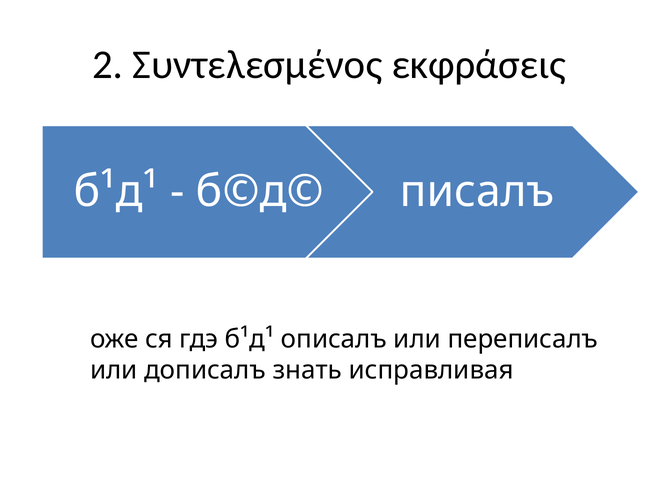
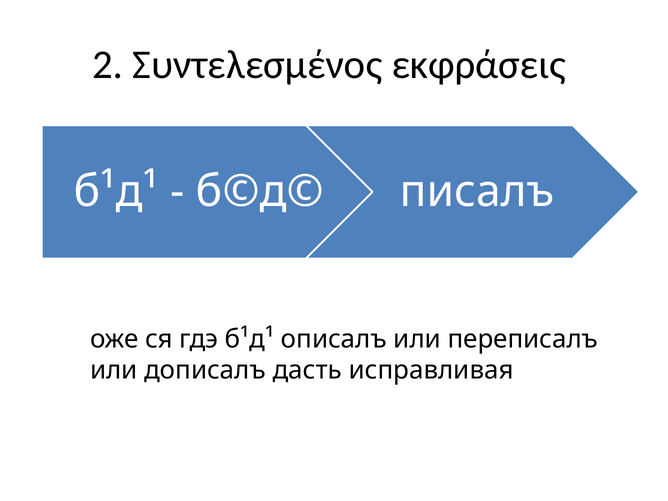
знать: знать -> дасть
